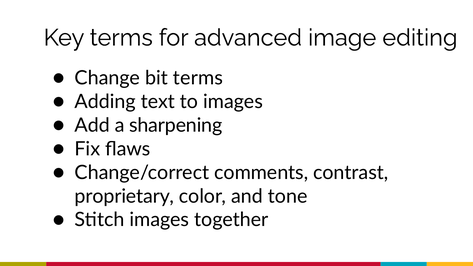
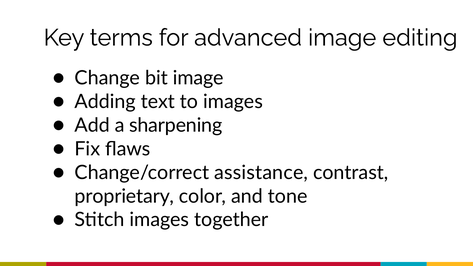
bit terms: terms -> image
comments: comments -> assistance
